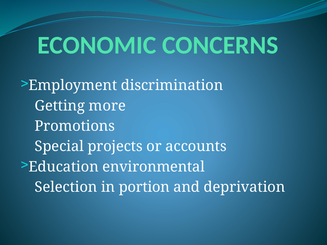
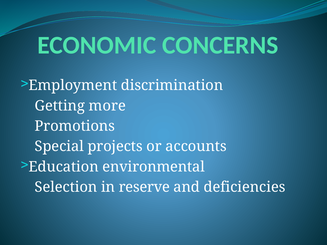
portion: portion -> reserve
deprivation: deprivation -> deficiencies
